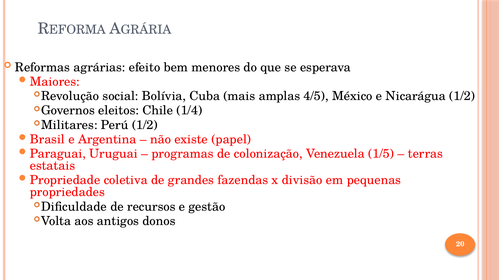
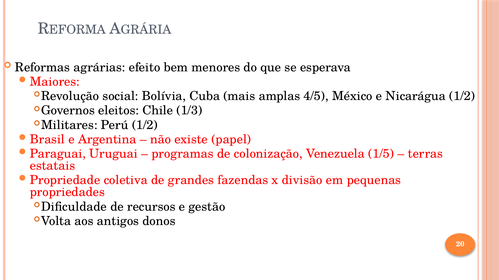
1/4: 1/4 -> 1/3
